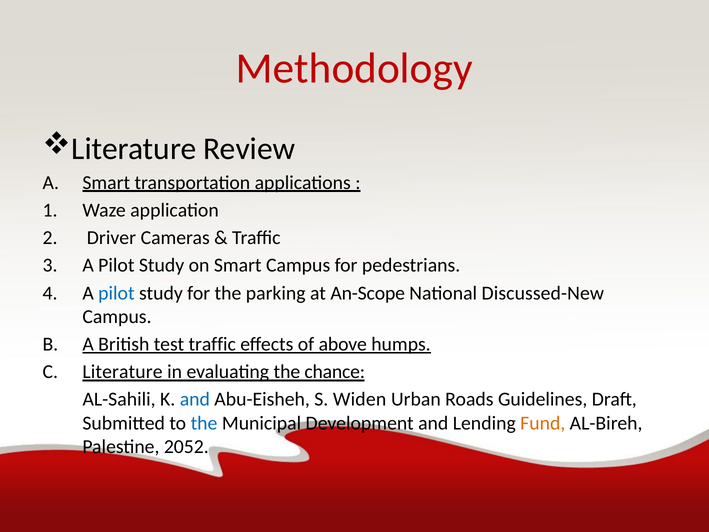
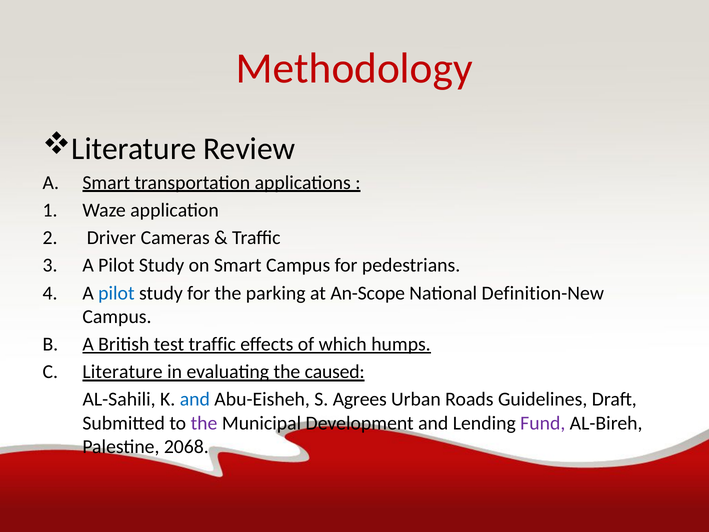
Discussed-New: Discussed-New -> Definition-New
above: above -> which
chance: chance -> caused
Widen: Widen -> Agrees
the at (204, 423) colour: blue -> purple
Fund colour: orange -> purple
2052: 2052 -> 2068
